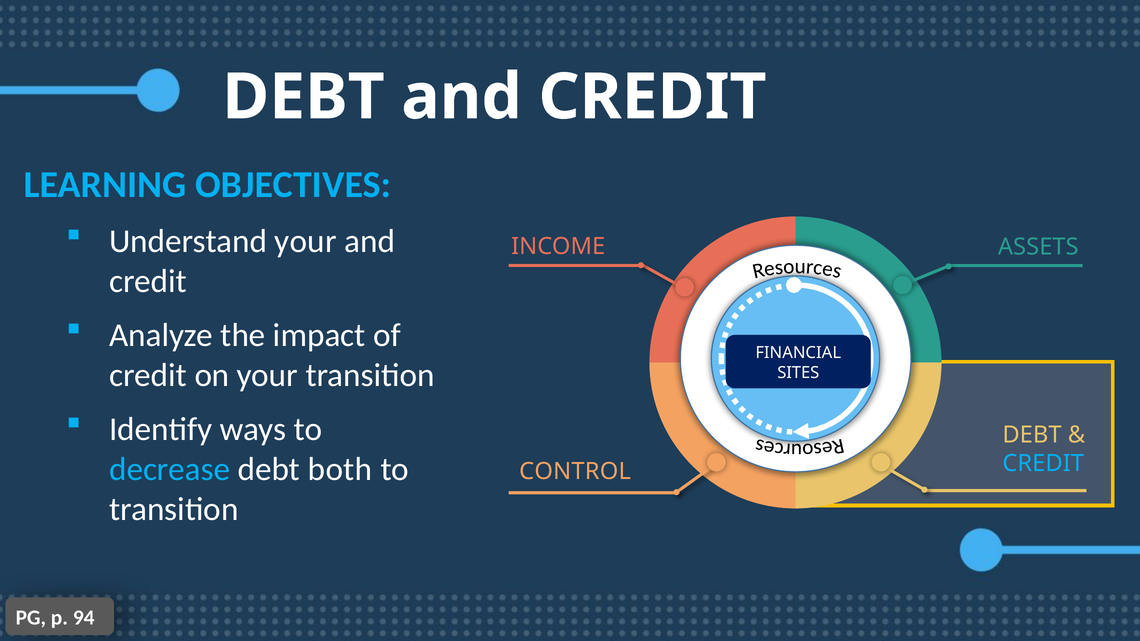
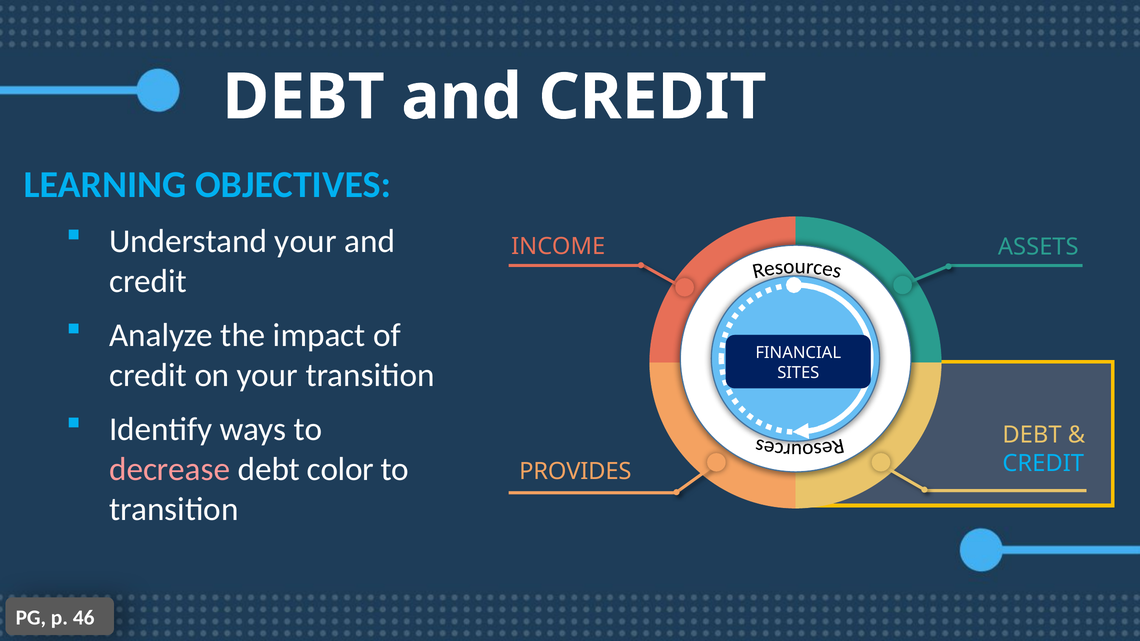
decrease colour: light blue -> pink
both: both -> color
CONTROL: CONTROL -> PROVIDES
94: 94 -> 46
